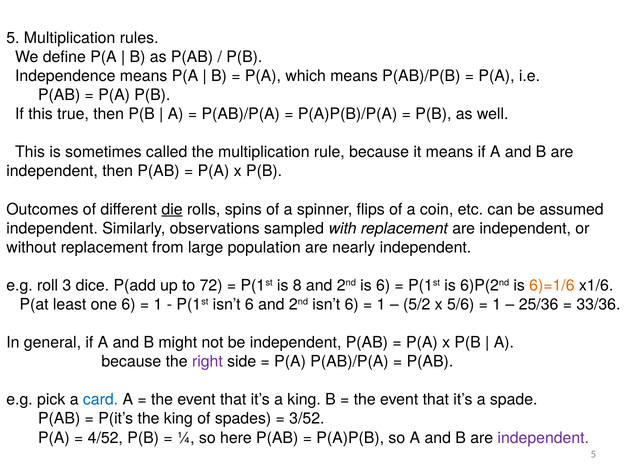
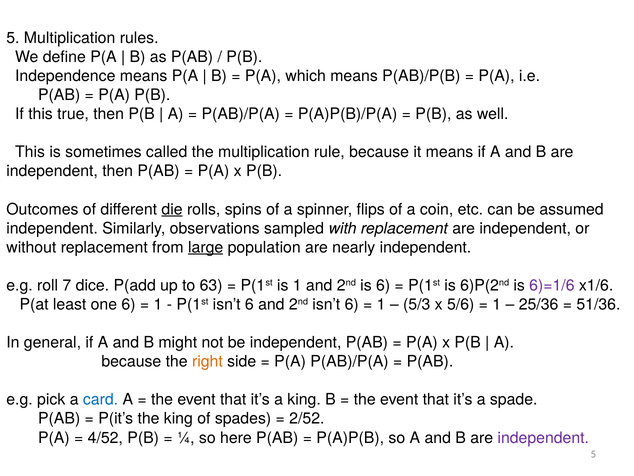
large underline: none -> present
3: 3 -> 7
72: 72 -> 63
is 8: 8 -> 1
6)=1/6 colour: orange -> purple
5/2: 5/2 -> 5/3
33/36: 33/36 -> 51/36
right colour: purple -> orange
3/52: 3/52 -> 2/52
